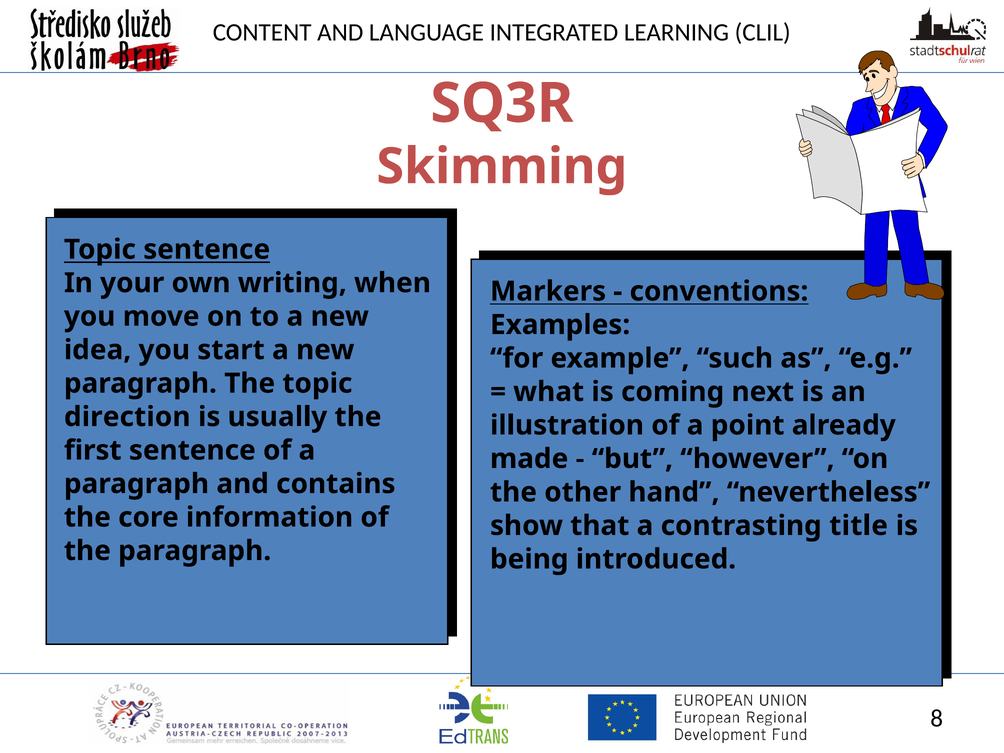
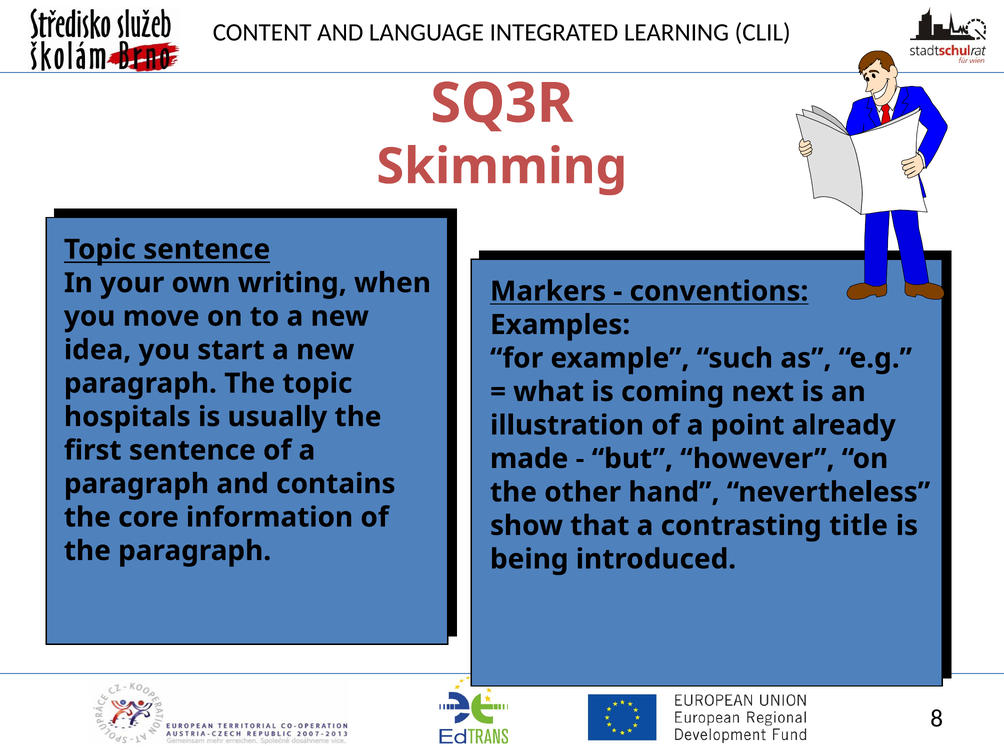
direction: direction -> hospitals
